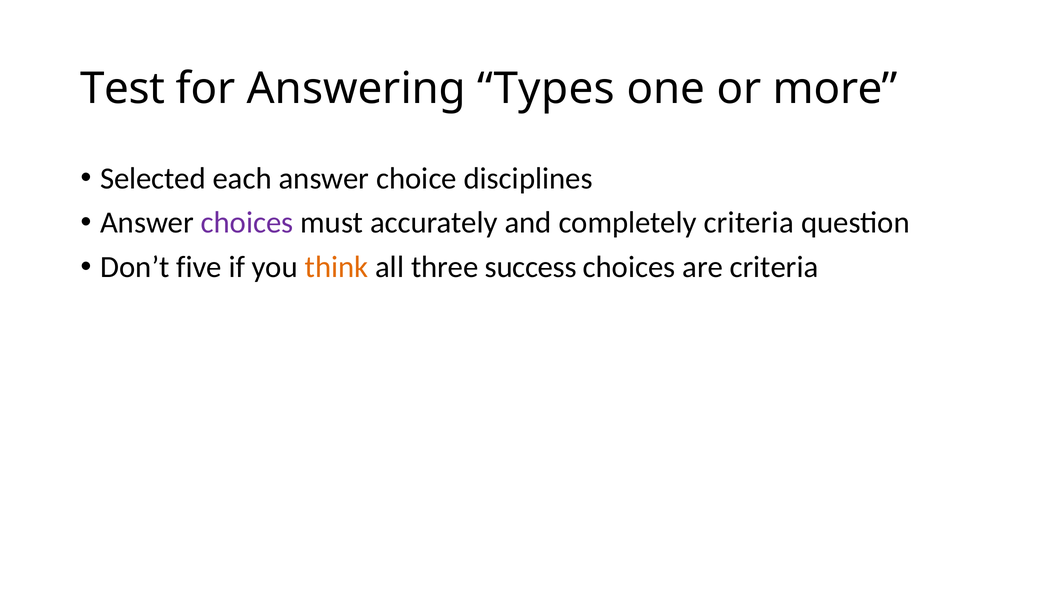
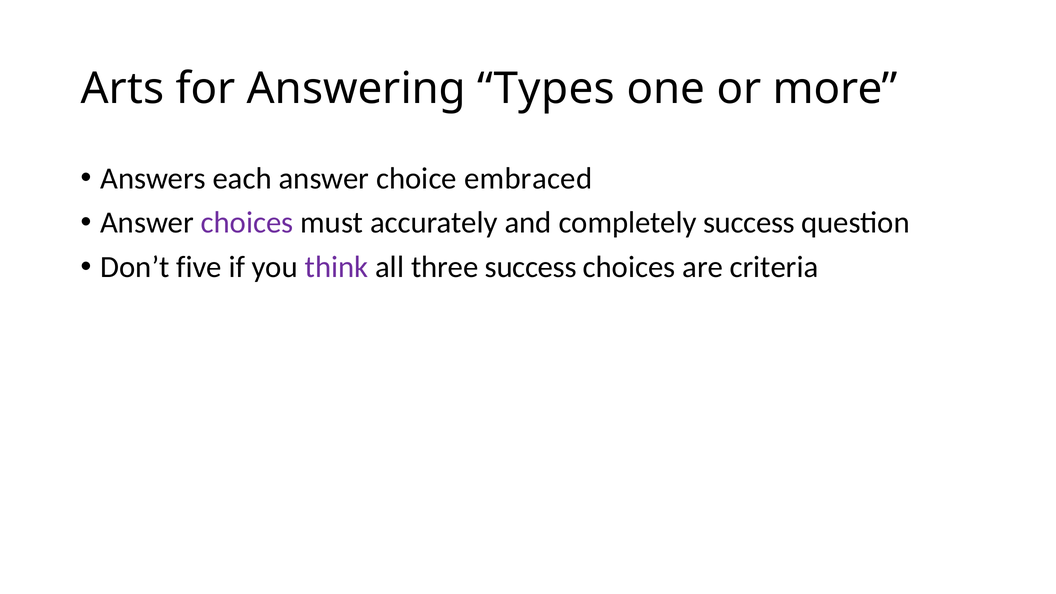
Test: Test -> Arts
Selected: Selected -> Answers
disciplines: disciplines -> embraced
completely criteria: criteria -> success
think colour: orange -> purple
